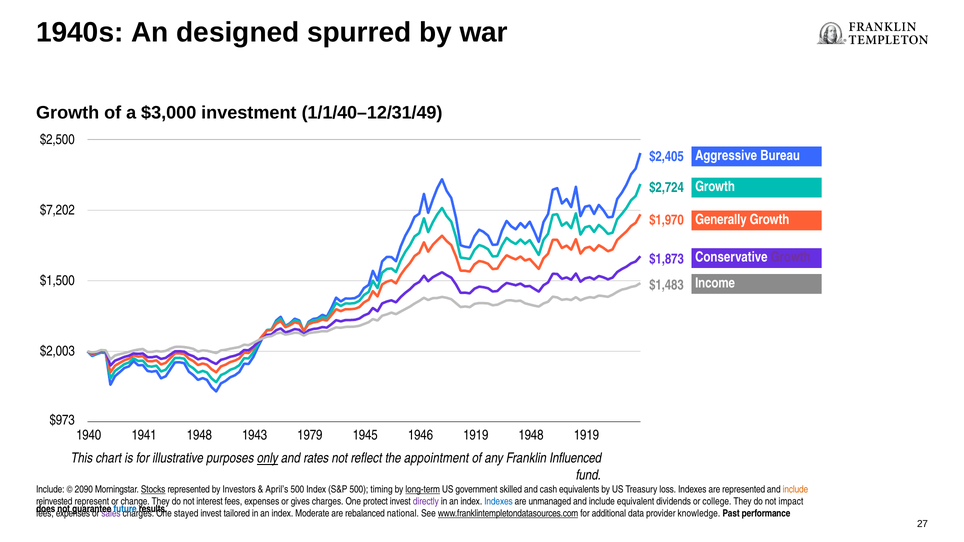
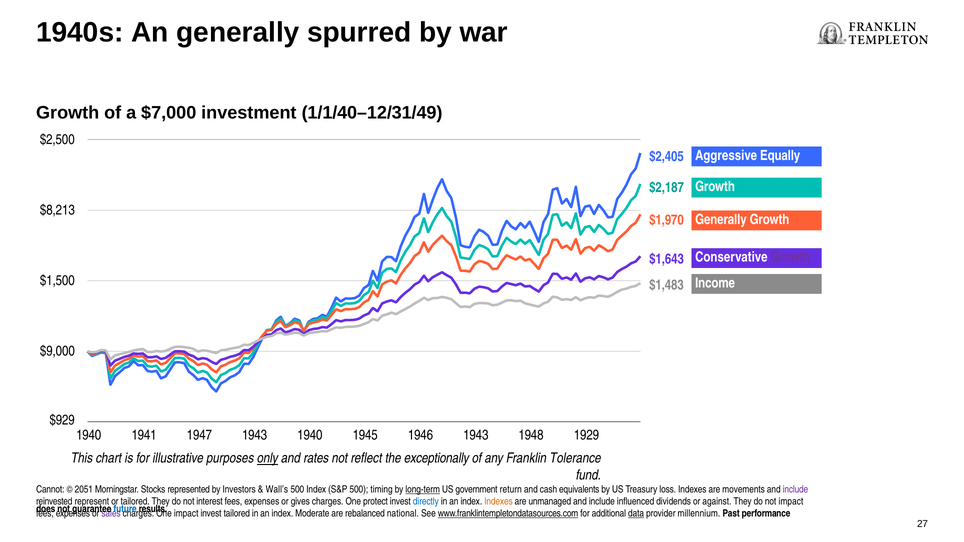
An designed: designed -> generally
$3,000: $3,000 -> $7,000
Bureau: Bureau -> Equally
$2,724: $2,724 -> $2,187
$7,202: $7,202 -> $8,213
$1,873: $1,873 -> $1,643
$2,003: $2,003 -> $9,000
$973: $973 -> $929
1941 1948: 1948 -> 1947
1943 1979: 1979 -> 1940
1946 1919: 1919 -> 1943
1948 1919: 1919 -> 1929
appointment: appointment -> exceptionally
Influenced: Influenced -> Tolerance
Include at (50, 490): Include -> Cannot
2090: 2090 -> 2051
Stocks underline: present -> none
April’s: April’s -> Wall’s
skilled: skilled -> return
are represented: represented -> movements
include at (795, 490) colour: orange -> purple
or change: change -> tailored
directly colour: purple -> blue
Indexes at (498, 502) colour: blue -> orange
equivalent: equivalent -> influenced
college: college -> against
stayed at (186, 514): stayed -> impact
data underline: none -> present
knowledge: knowledge -> millennium
